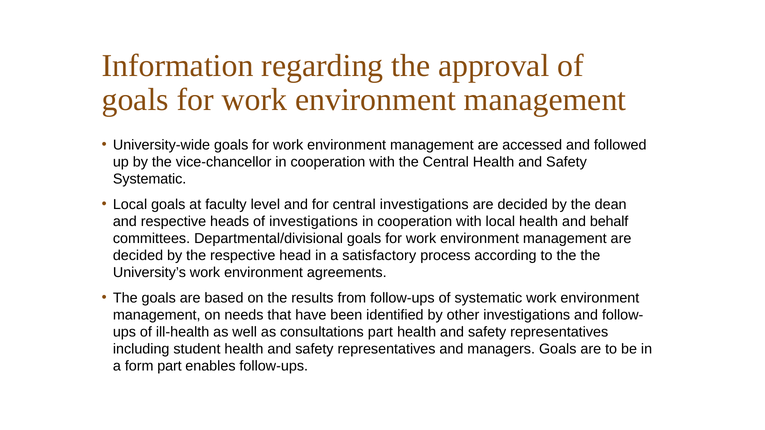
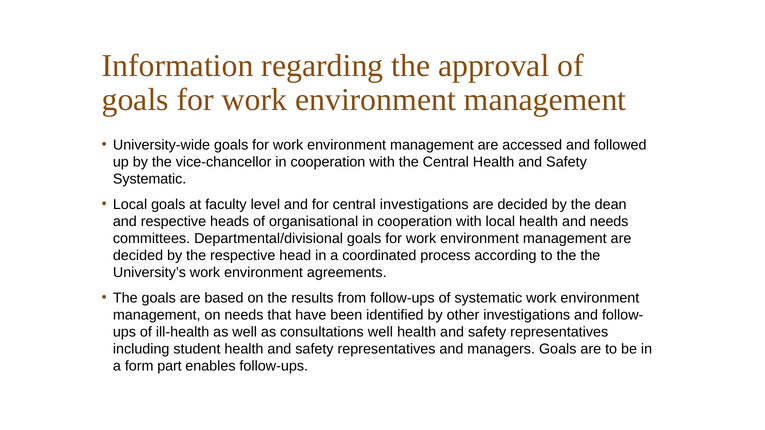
of investigations: investigations -> organisational
and behalf: behalf -> needs
satisfactory: satisfactory -> coordinated
consultations part: part -> well
